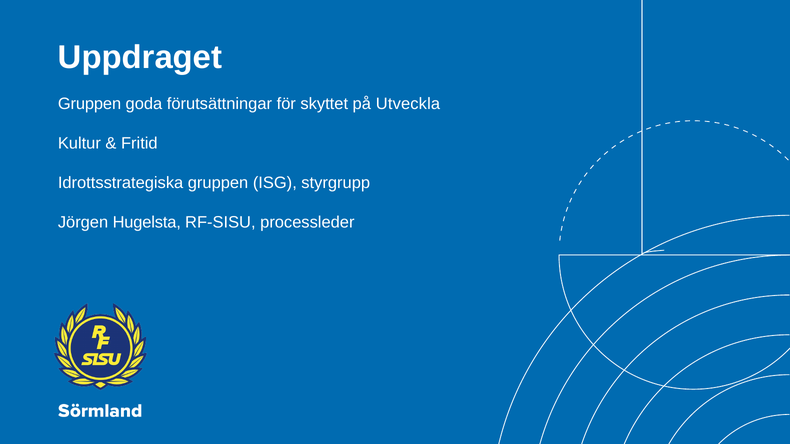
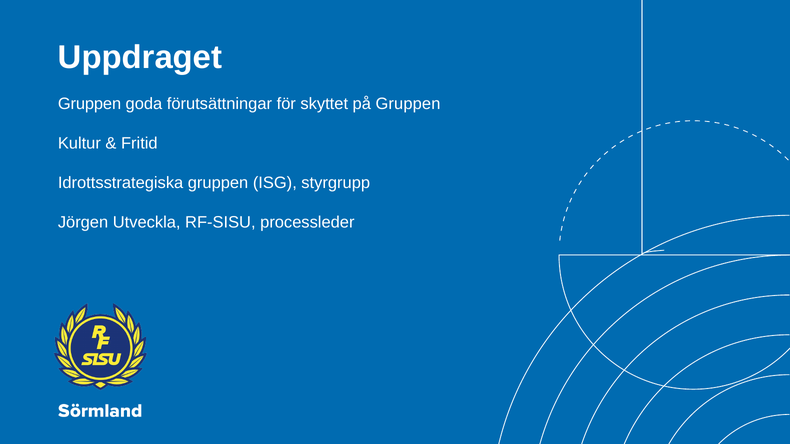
på Utveckla: Utveckla -> Gruppen
Hugelsta: Hugelsta -> Utveckla
